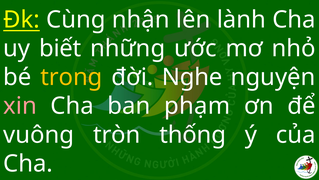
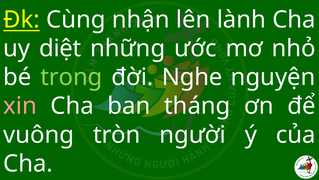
biết: biết -> diệt
trong colour: yellow -> light green
phạm: phạm -> tháng
thống: thống -> người
